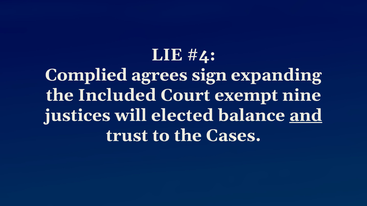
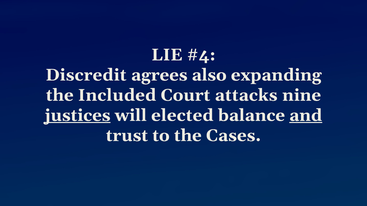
Complied: Complied -> Discredit
sign: sign -> also
exempt: exempt -> attacks
justices underline: none -> present
